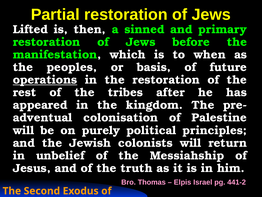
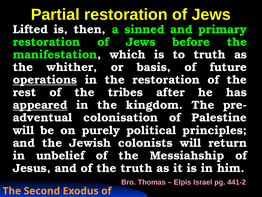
to when: when -> truth
peoples: peoples -> whither
appeared underline: none -> present
